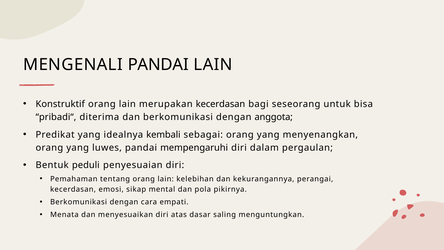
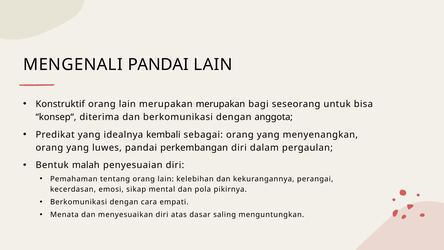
merupakan kecerdasan: kecerdasan -> merupakan
pribadi“: pribadi“ -> konsep“
mempengaruhi: mempengaruhi -> perkembangan
peduli: peduli -> malah
